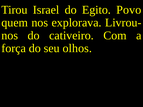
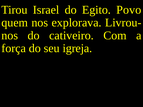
olhos: olhos -> igreja
